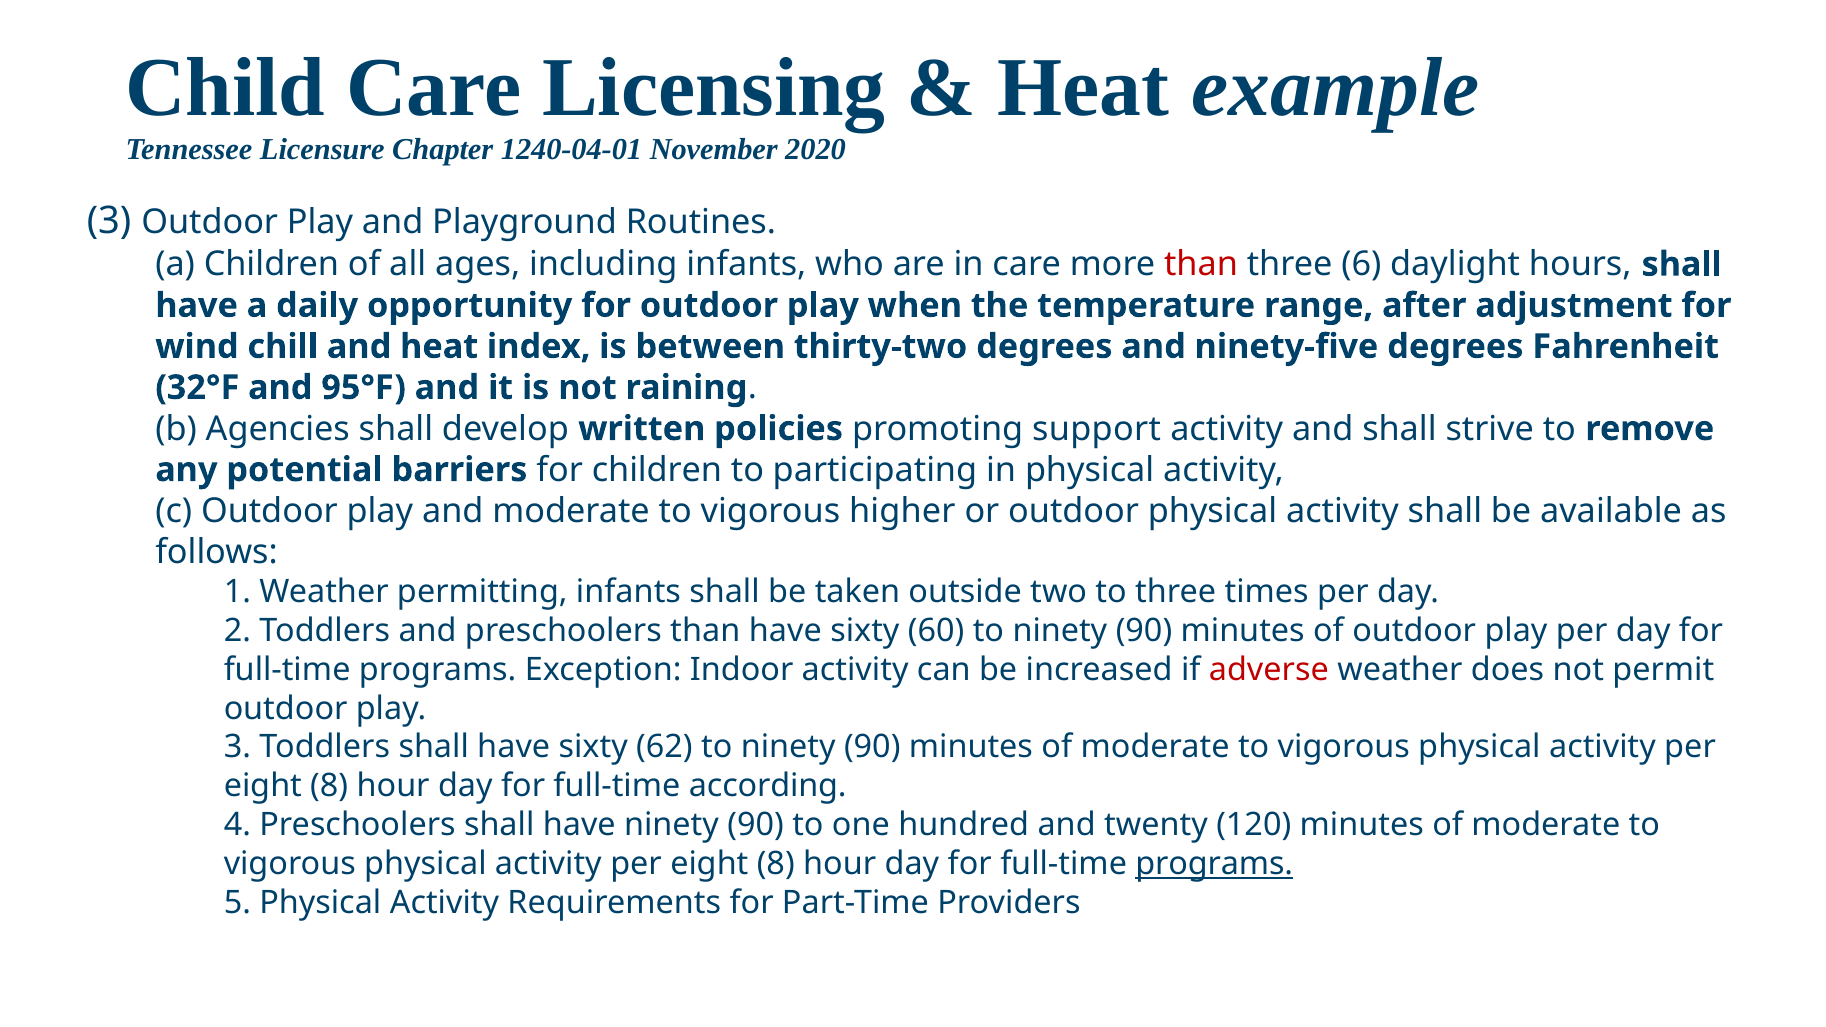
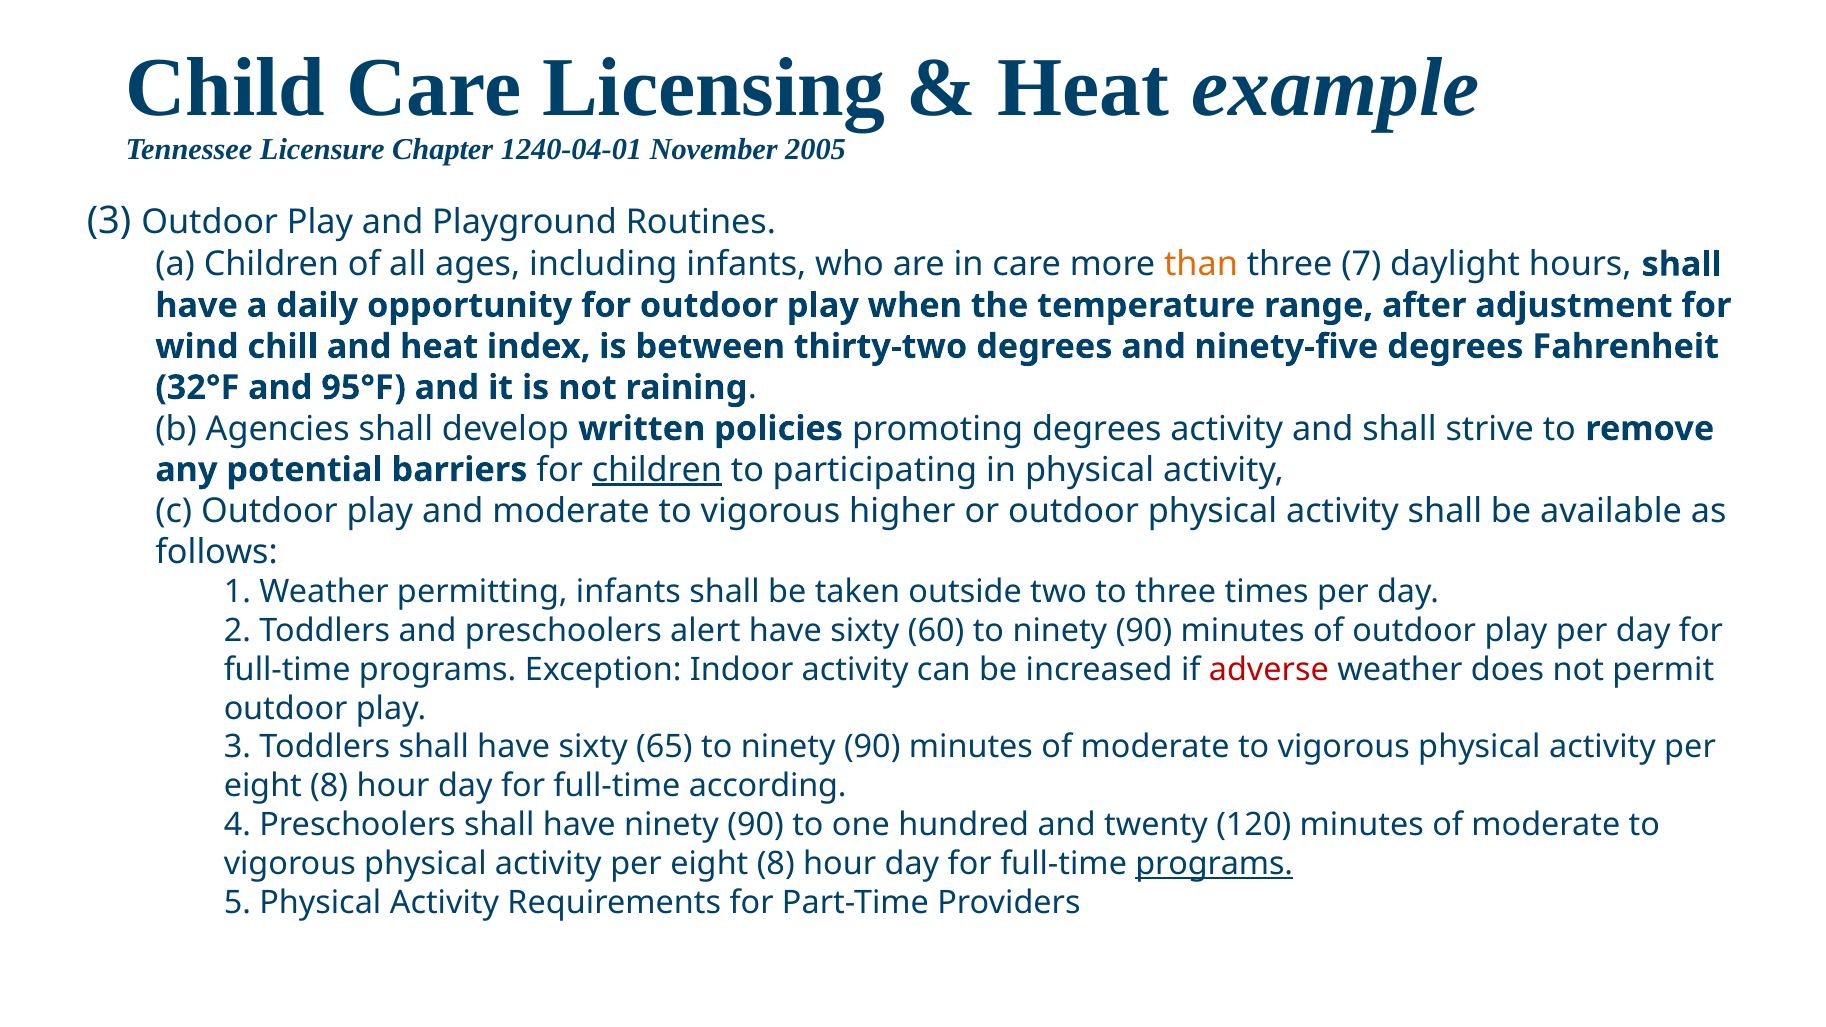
2020: 2020 -> 2005
than at (1201, 264) colour: red -> orange
6: 6 -> 7
promoting support: support -> degrees
children at (657, 470) underline: none -> present
preschoolers than: than -> alert
62: 62 -> 65
